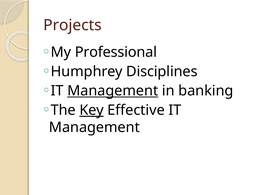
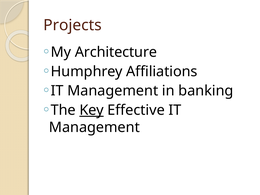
Professional: Professional -> Architecture
Disciplines: Disciplines -> Affiliations
Management at (113, 91) underline: present -> none
